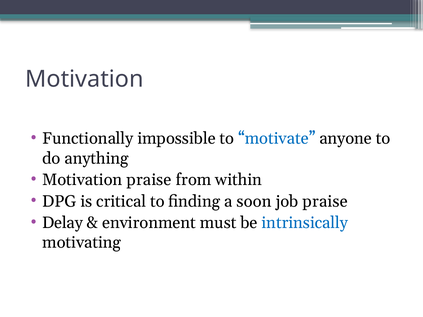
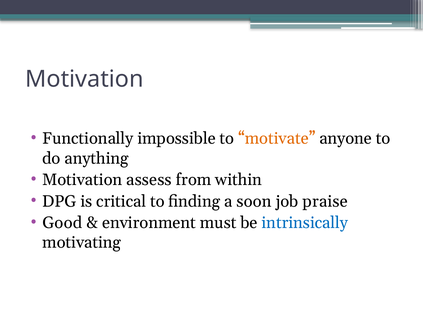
motivate colour: blue -> orange
Motivation praise: praise -> assess
Delay: Delay -> Good
